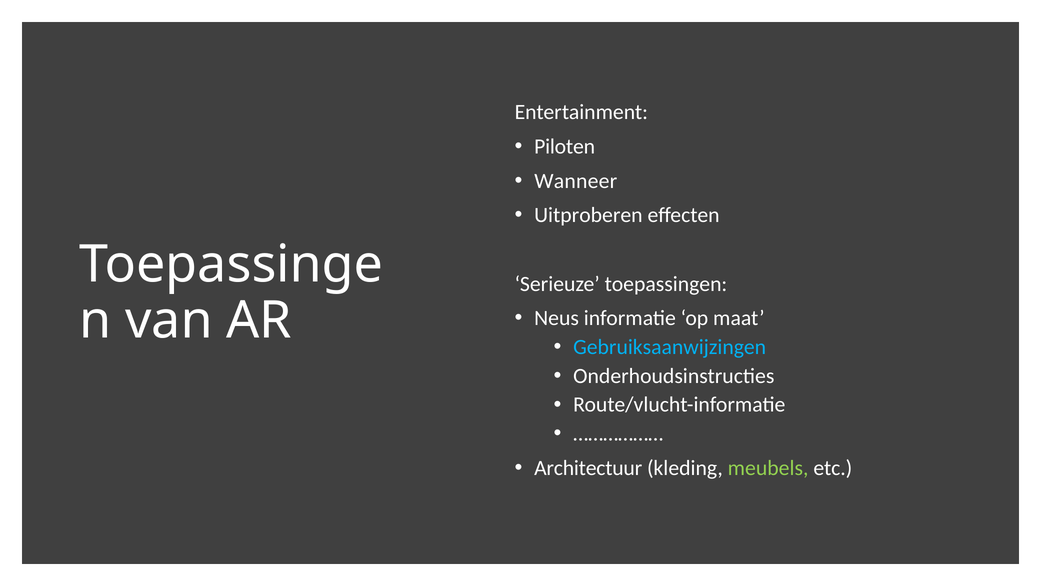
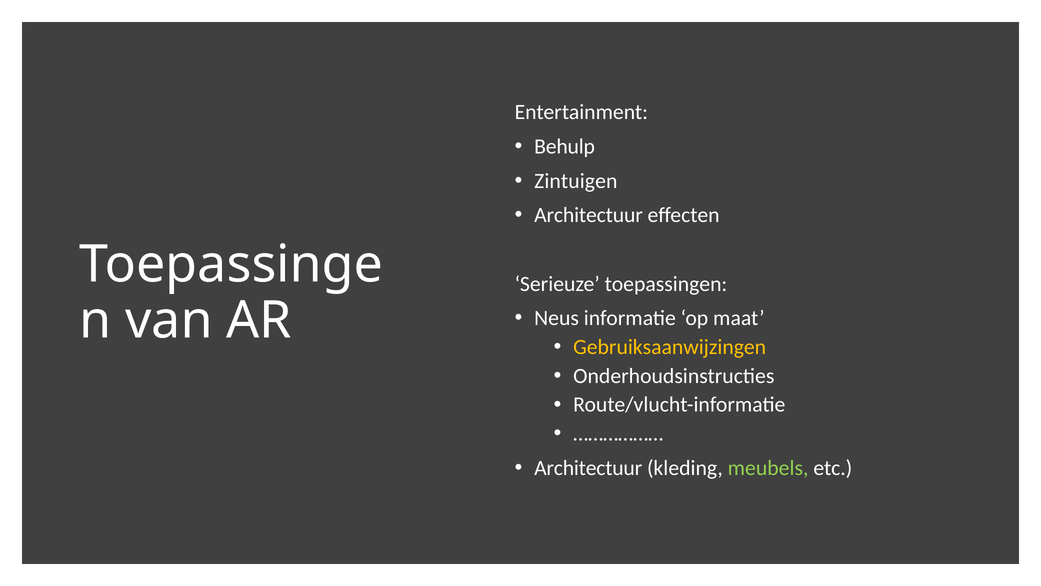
Piloten: Piloten -> Behulp
Wanneer: Wanneer -> Zintuigen
Uitproberen at (588, 215): Uitproberen -> Architectuur
Gebruiksaanwijzingen colour: light blue -> yellow
